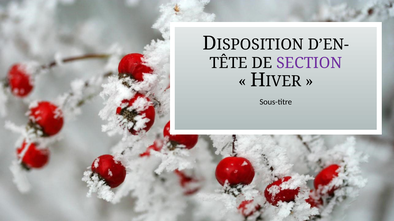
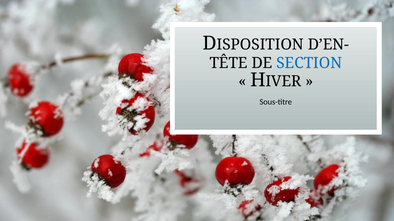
SECTION colour: purple -> blue
